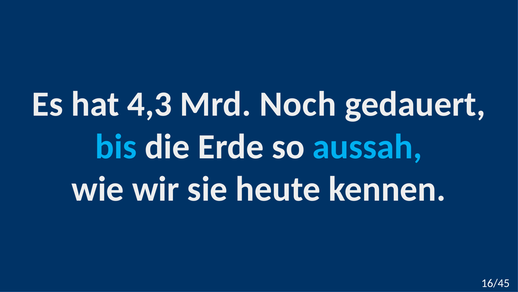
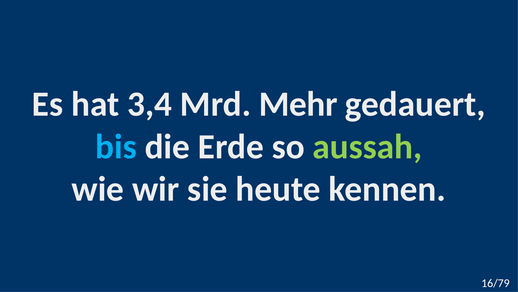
4,3: 4,3 -> 3,4
Noch: Noch -> Mehr
aussah colour: light blue -> light green
16/45: 16/45 -> 16/79
